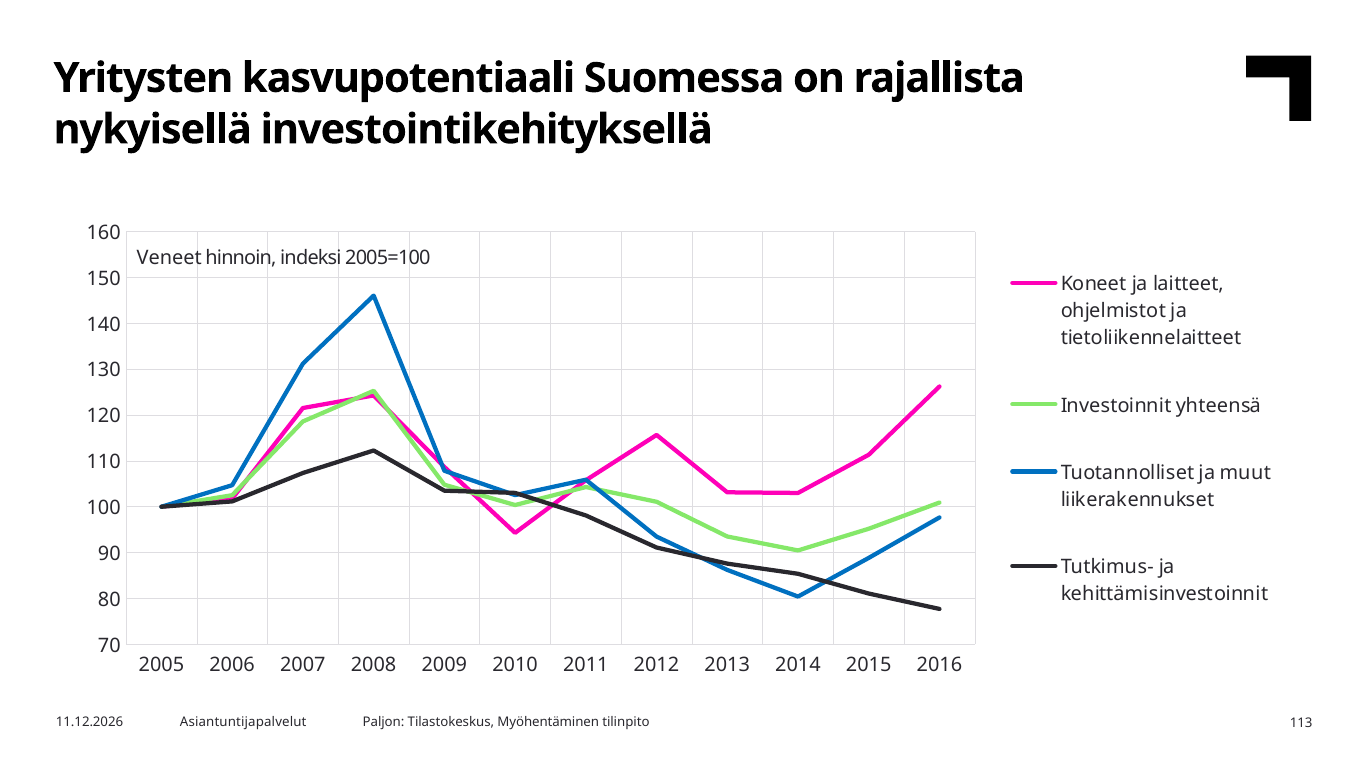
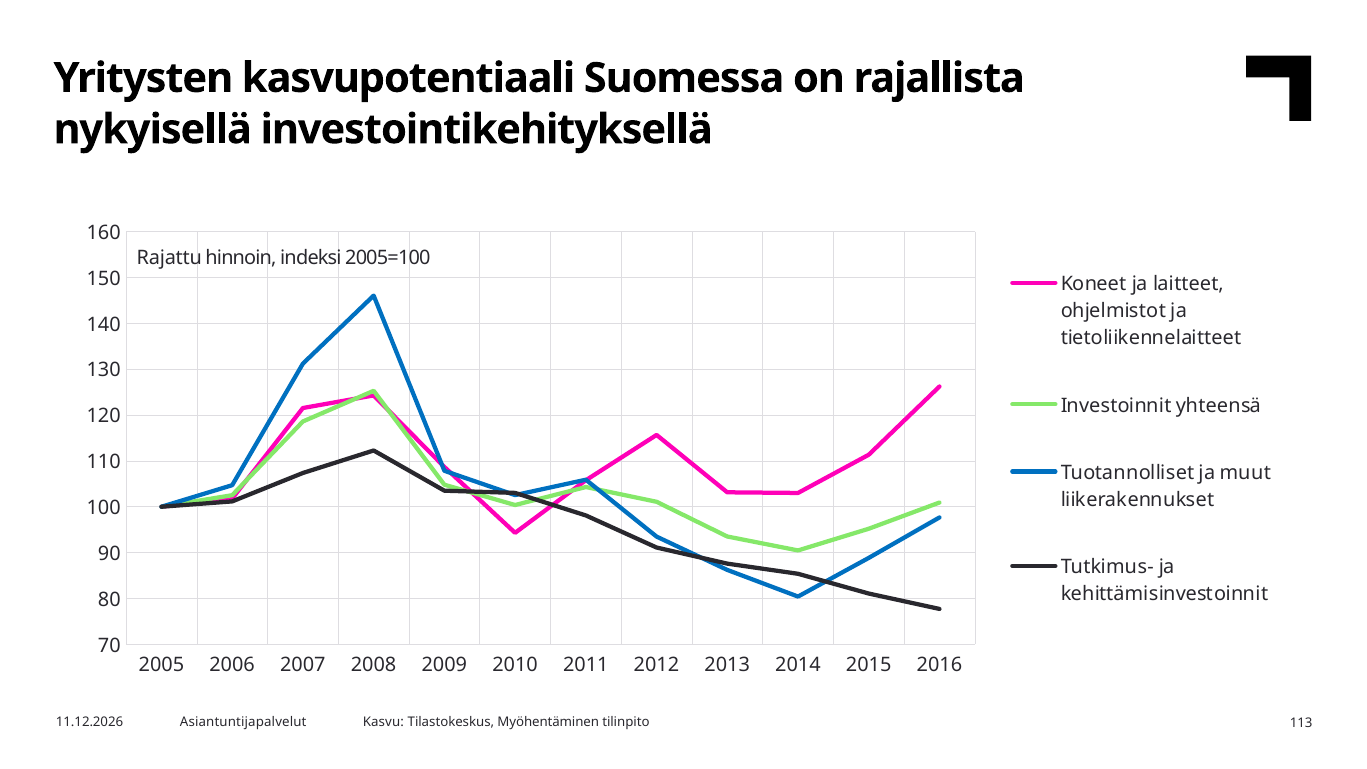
Veneet: Veneet -> Rajattu
Paljon: Paljon -> Kasvu
